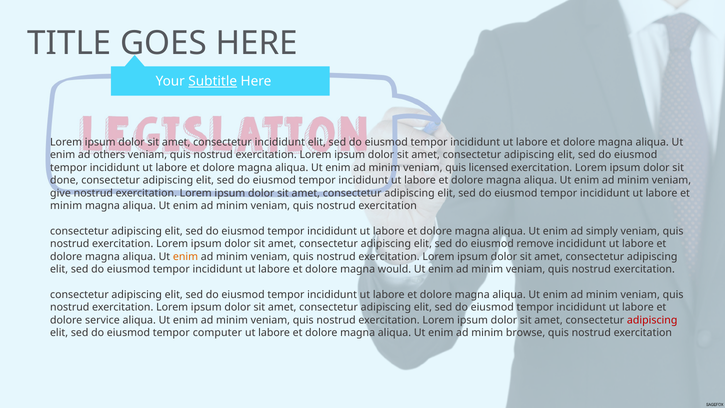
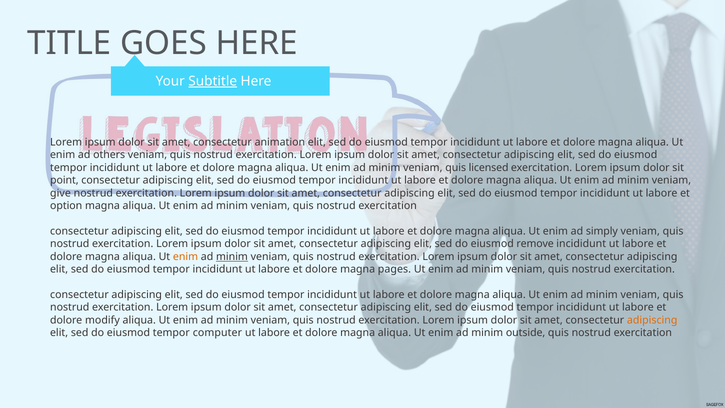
consectetur incididunt: incididunt -> animation
done: done -> point
minim at (66, 206): minim -> option
minim at (232, 256) underline: none -> present
would: would -> pages
service: service -> modify
adipiscing at (652, 320) colour: red -> orange
browse: browse -> outside
